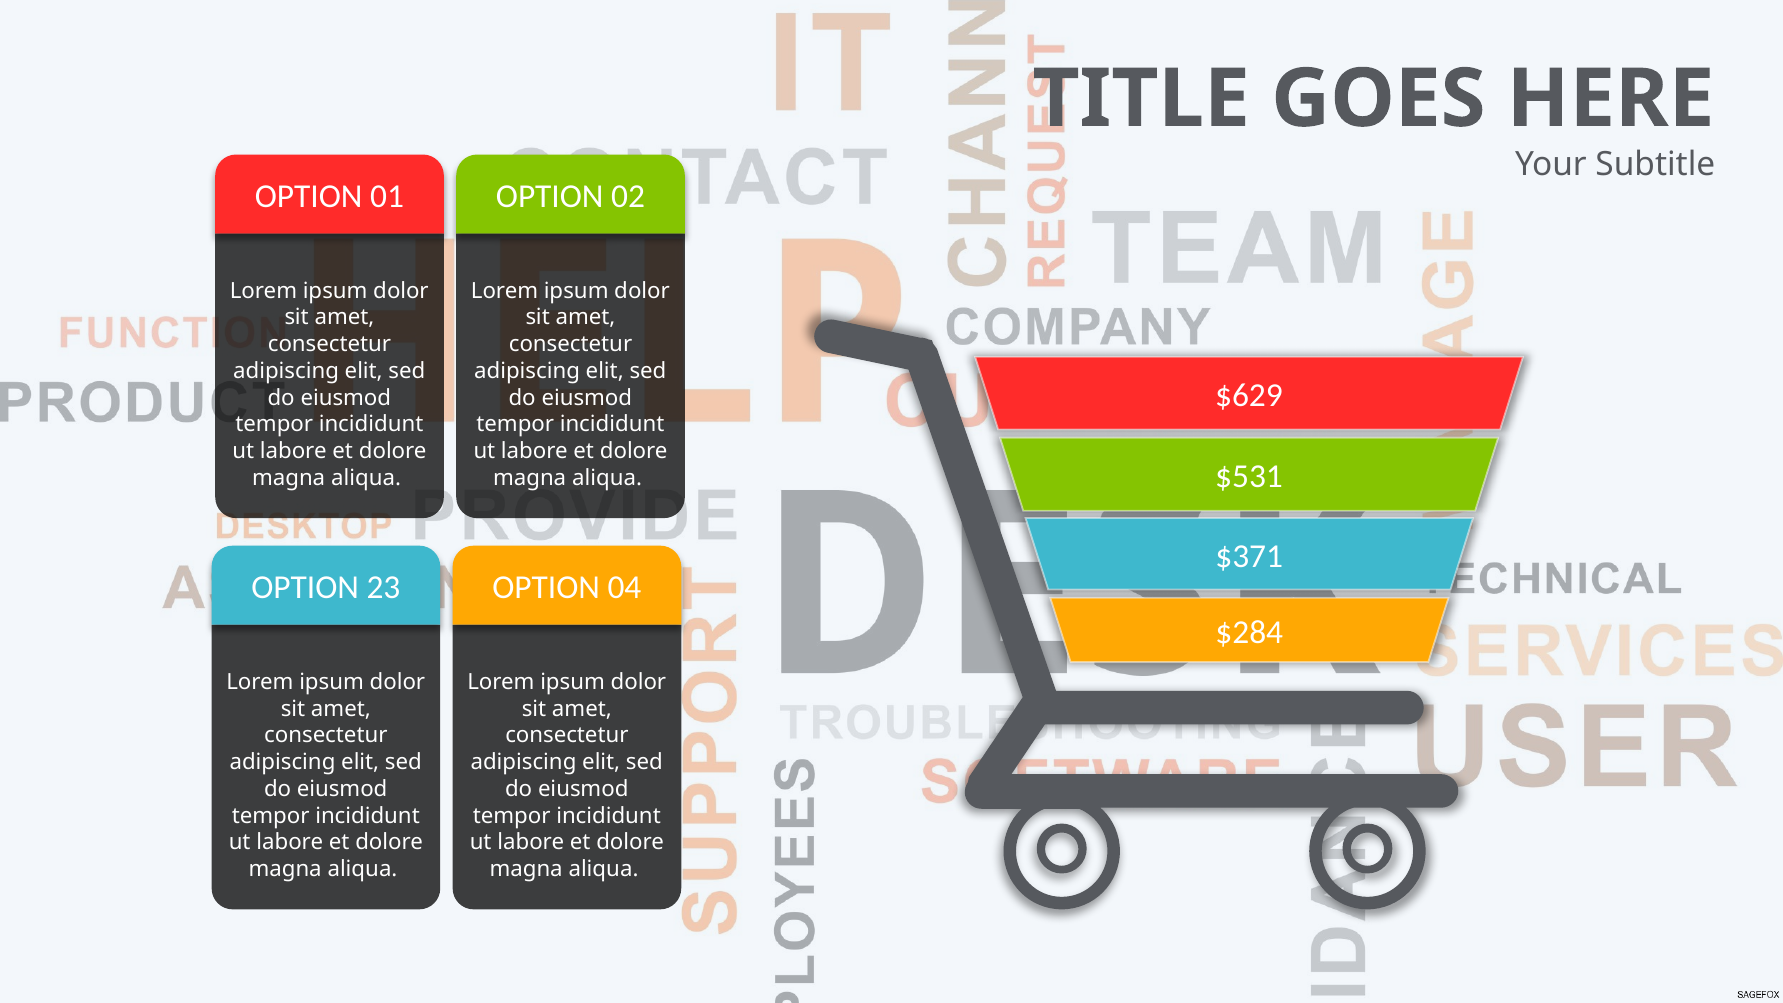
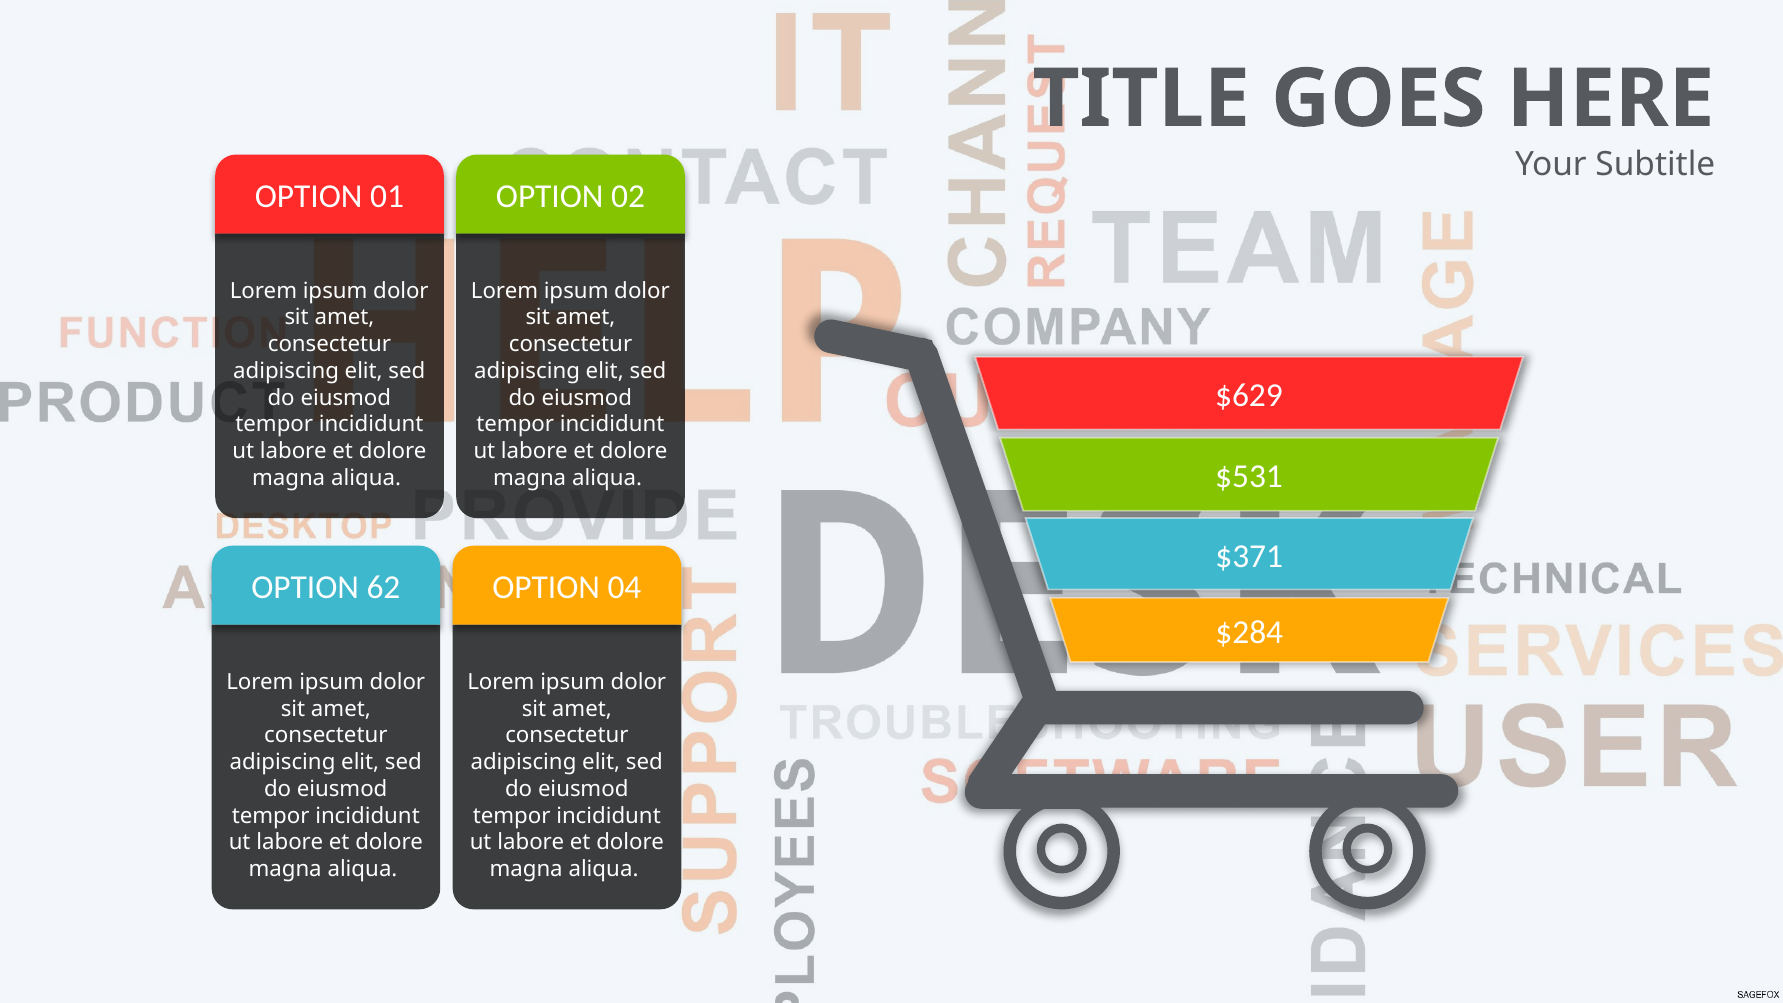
23: 23 -> 62
